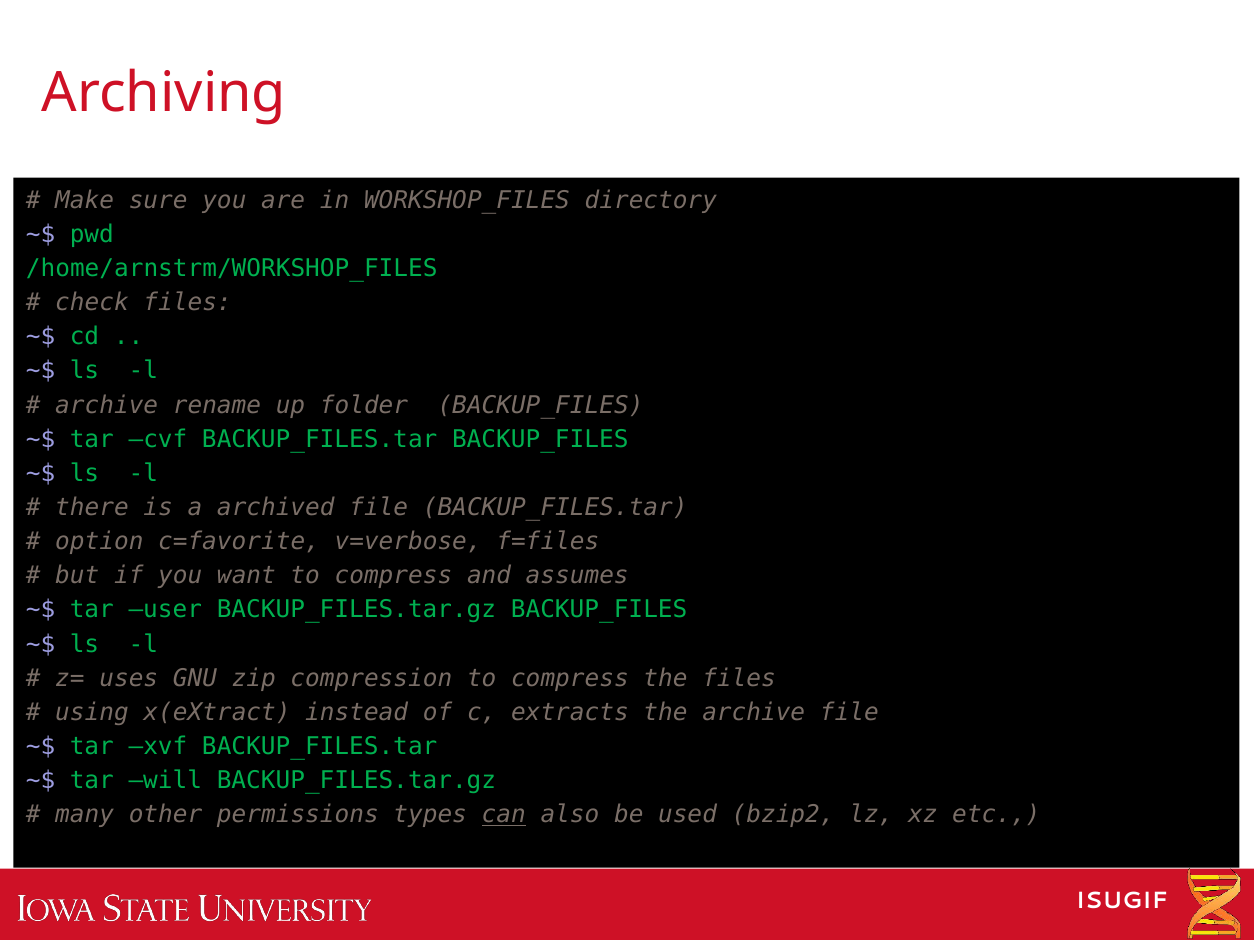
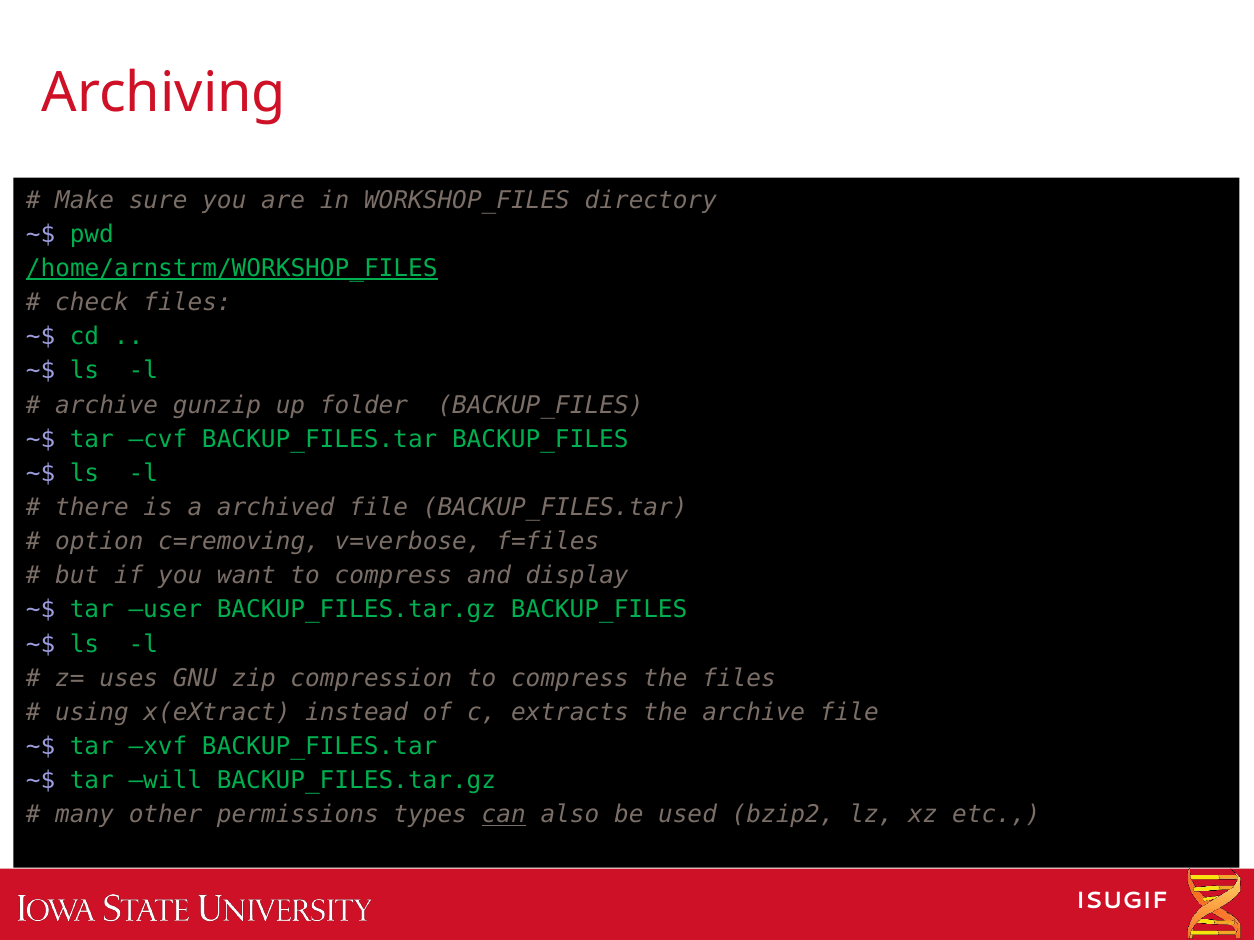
/home/arnstrm/WORKSHOP_FILES underline: none -> present
rename: rename -> gunzip
c=favorite: c=favorite -> c=removing
assumes: assumes -> display
